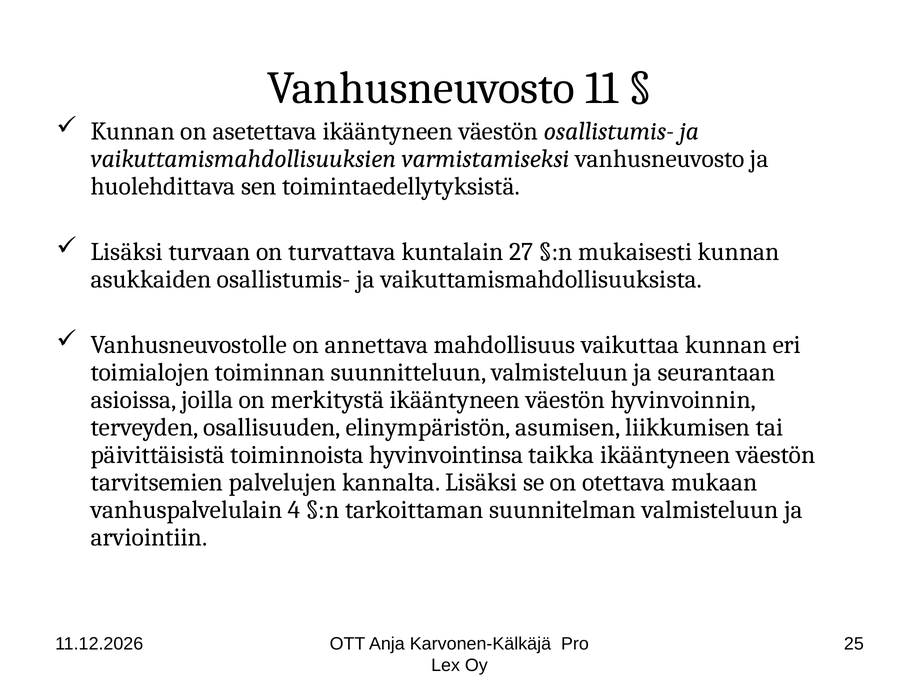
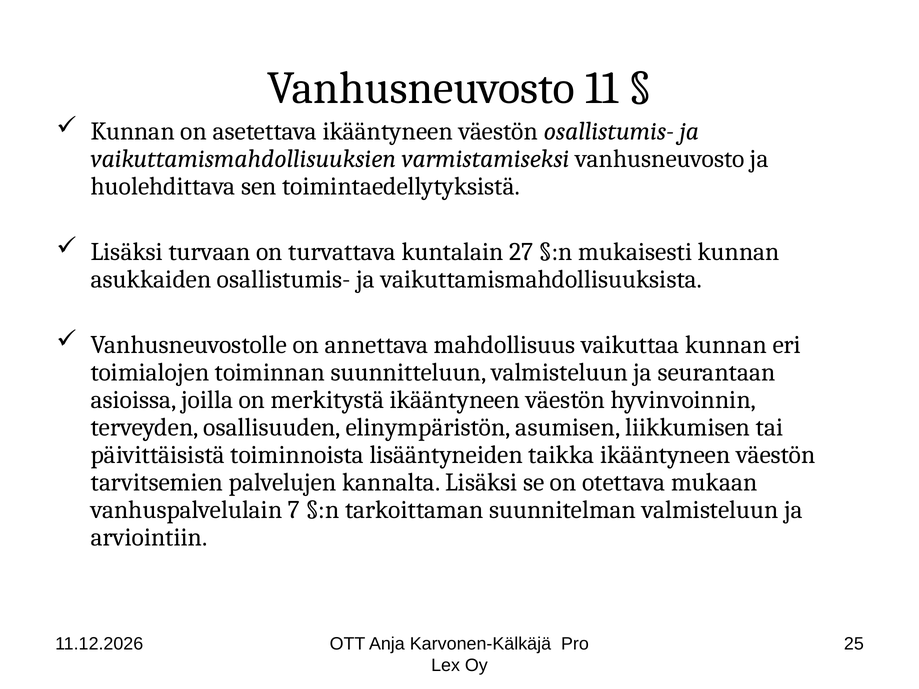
hyvinvointinsa: hyvinvointinsa -> lisääntyneiden
4: 4 -> 7
